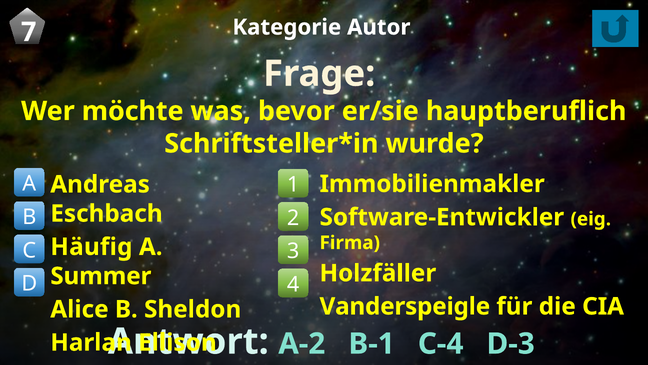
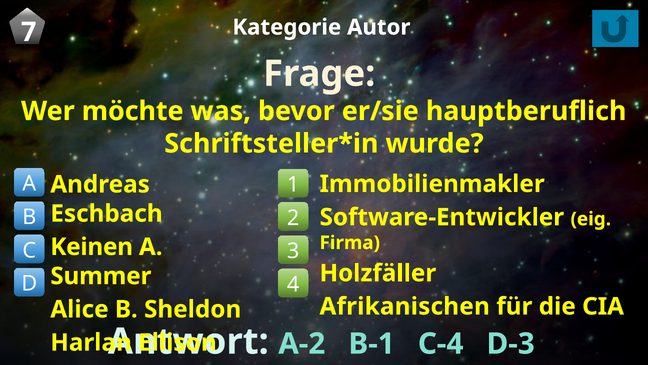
Häufig: Häufig -> Keinen
Vanderspeigle: Vanderspeigle -> Afrikanischen
